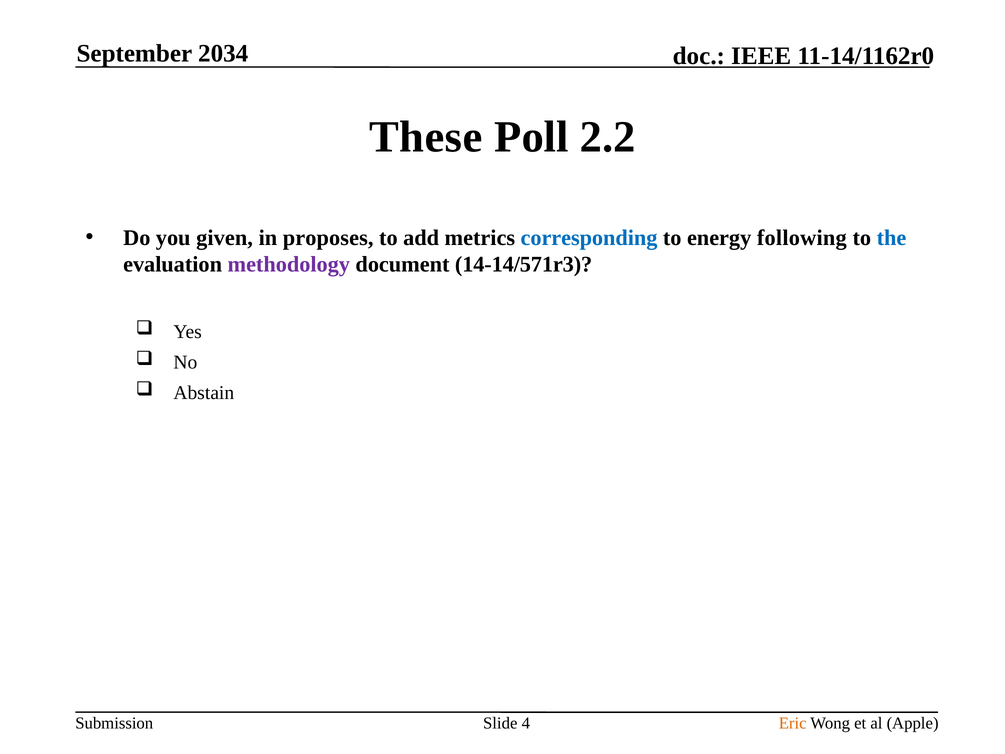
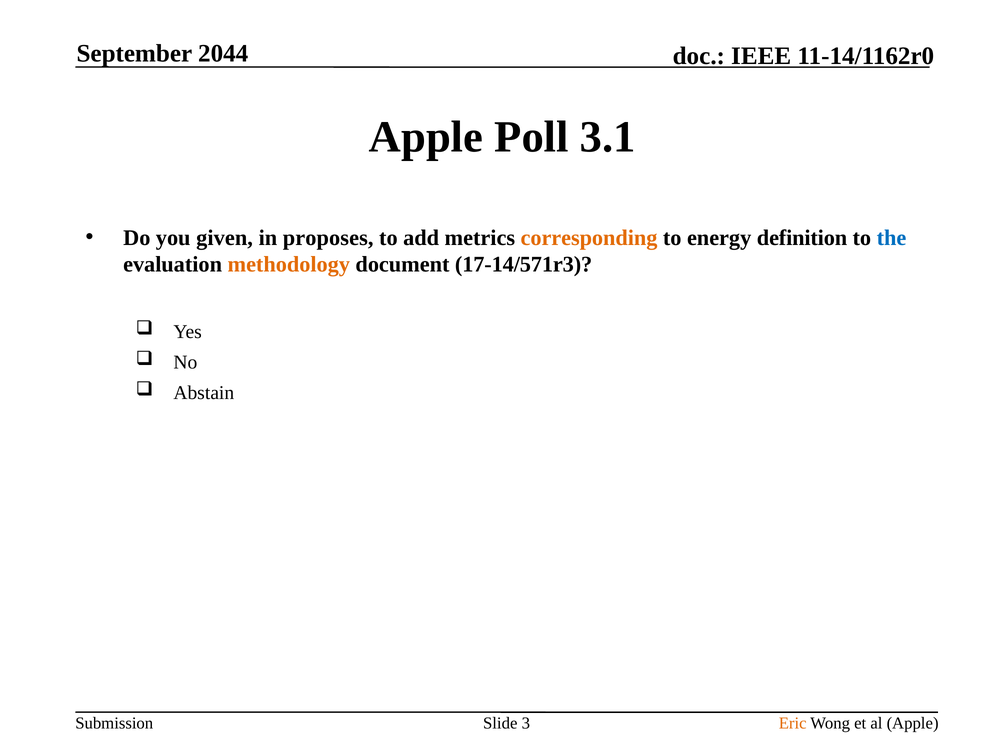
2034: 2034 -> 2044
These at (426, 137): These -> Apple
2.2: 2.2 -> 3.1
corresponding colour: blue -> orange
following: following -> definition
methodology colour: purple -> orange
14-14/571r3: 14-14/571r3 -> 17-14/571r3
4: 4 -> 3
